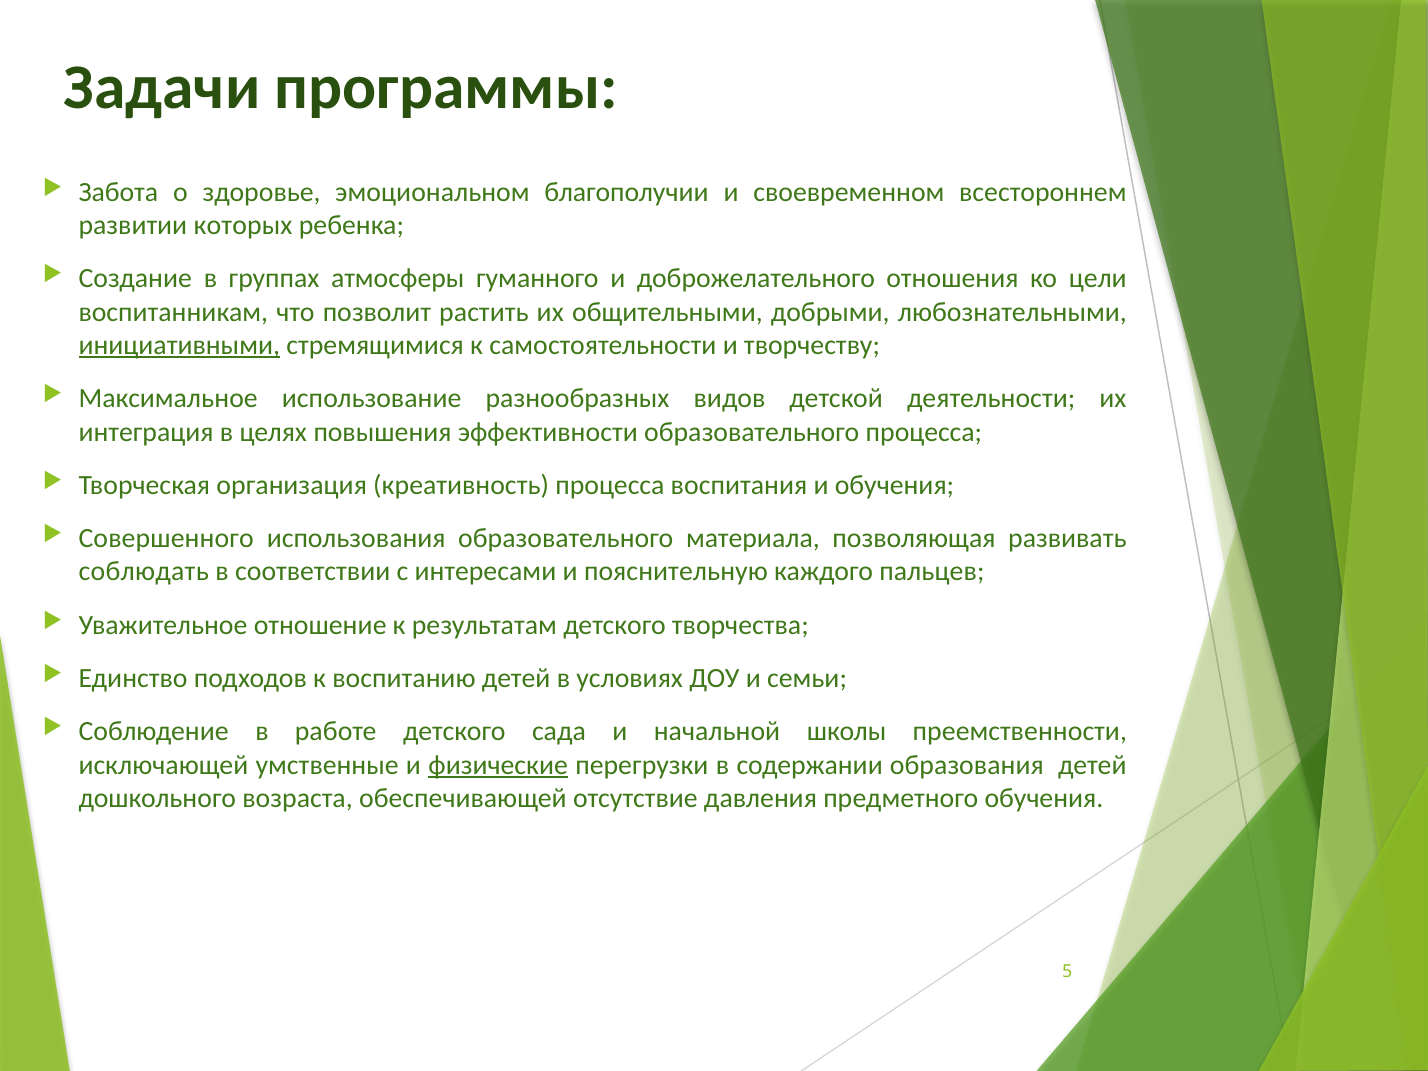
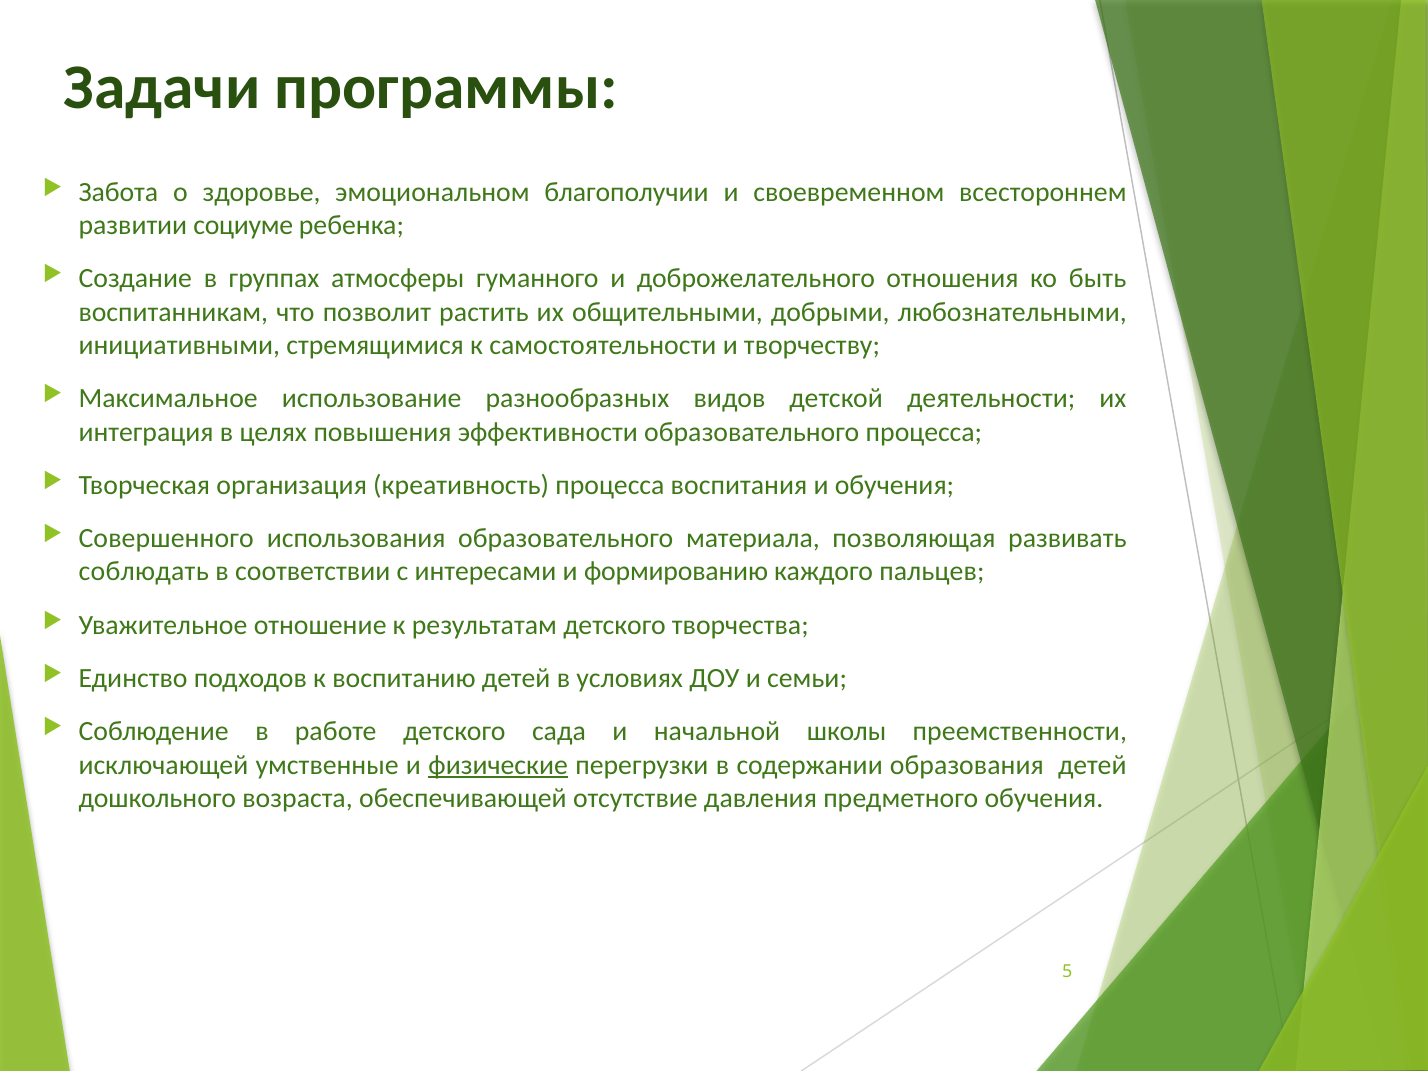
которых: которых -> социуме
цели: цели -> быть
инициативными underline: present -> none
пояснительную: пояснительную -> формированию
